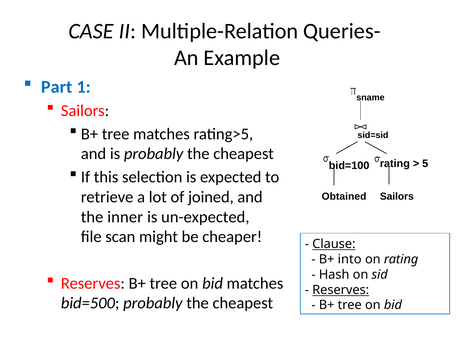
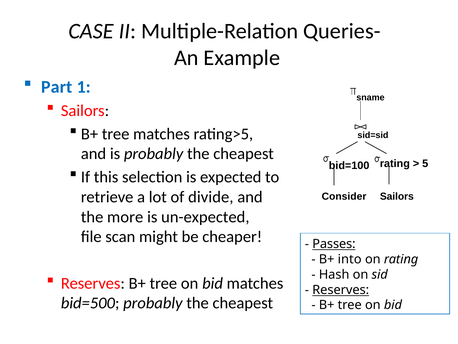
joined: joined -> divide
Obtained: Obtained -> Consider
inner: inner -> more
Clause: Clause -> Passes
